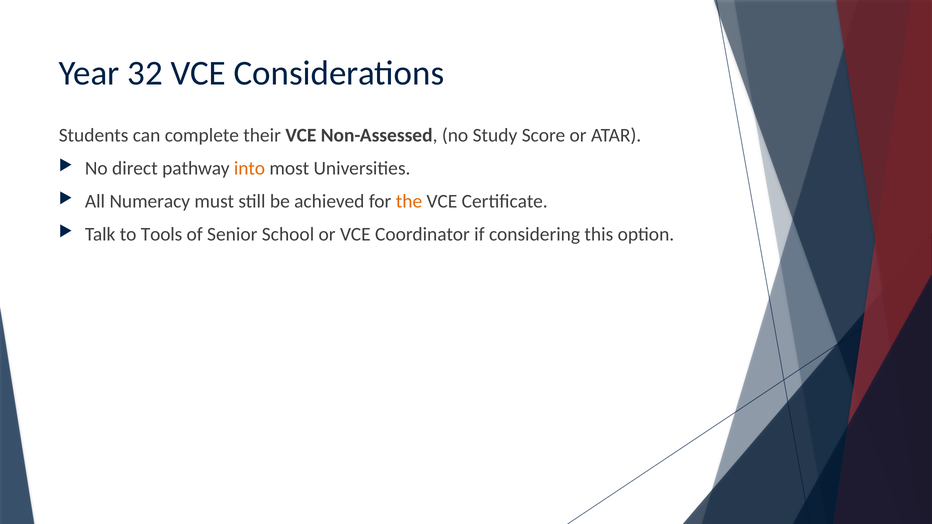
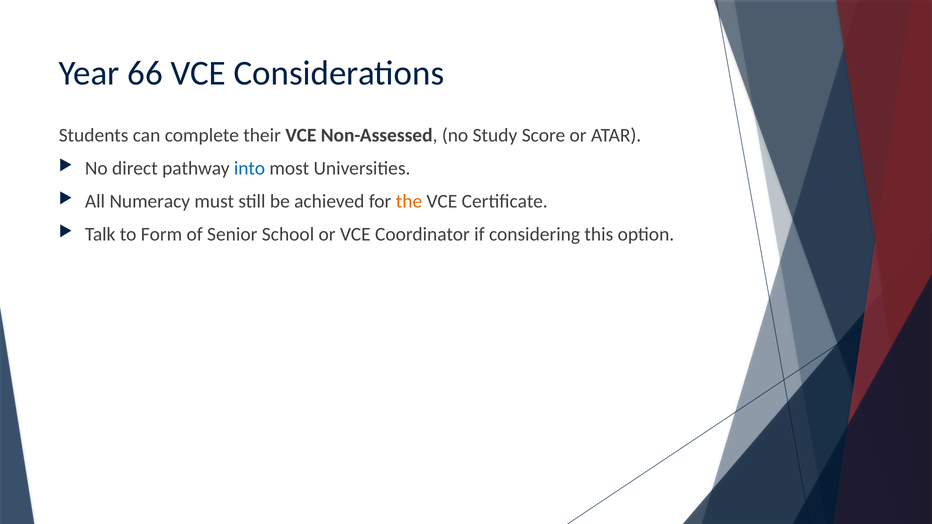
32: 32 -> 66
into colour: orange -> blue
Tools: Tools -> Form
